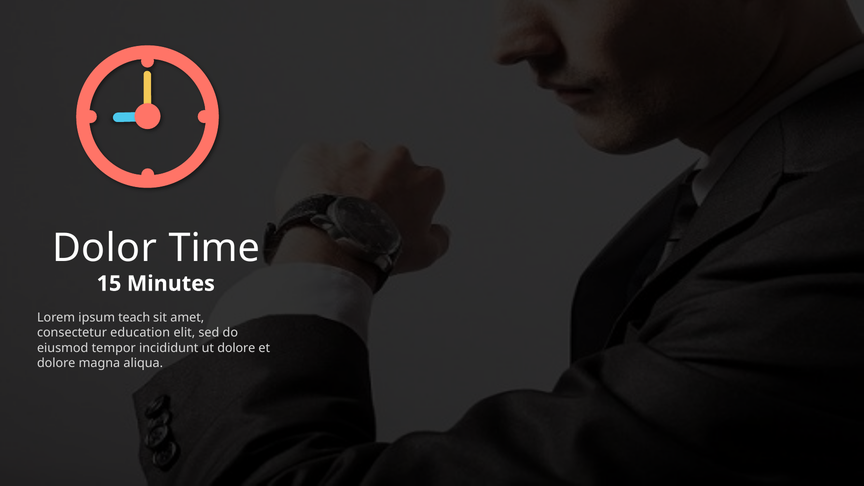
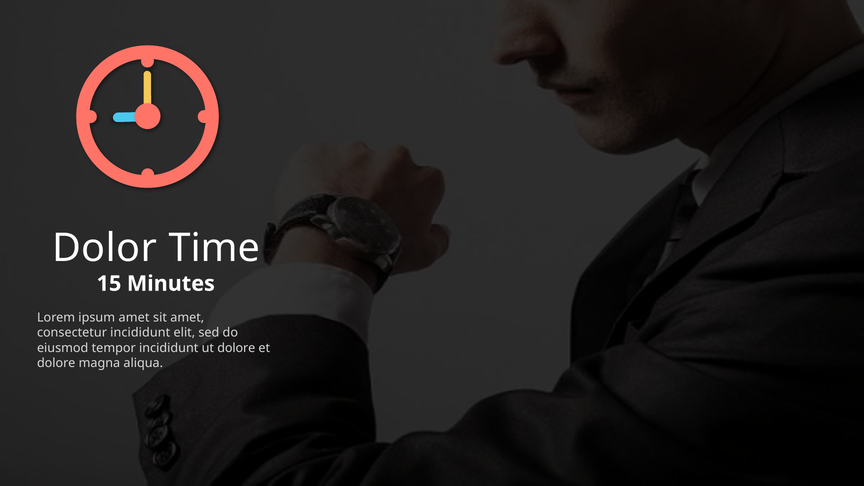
ipsum teach: teach -> amet
consectetur education: education -> incididunt
